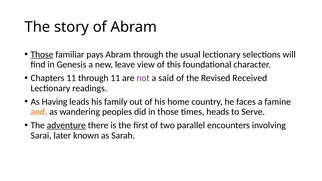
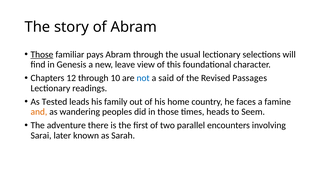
Chapters 11: 11 -> 12
through 11: 11 -> 10
not colour: purple -> blue
Received: Received -> Passages
Having: Having -> Tested
Serve: Serve -> Seem
adventure underline: present -> none
